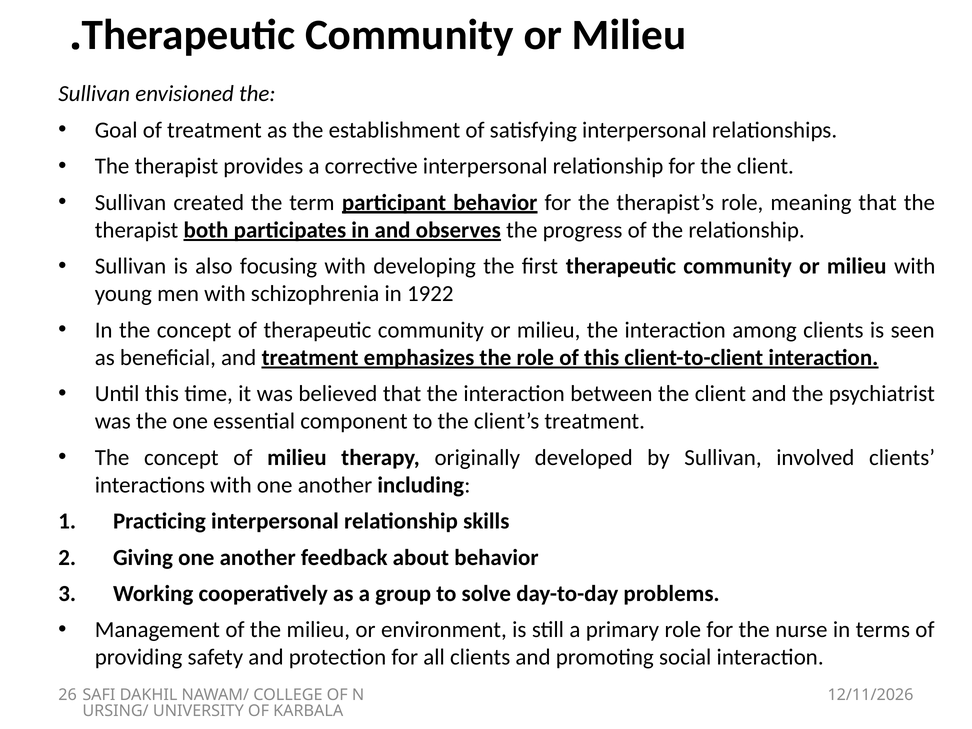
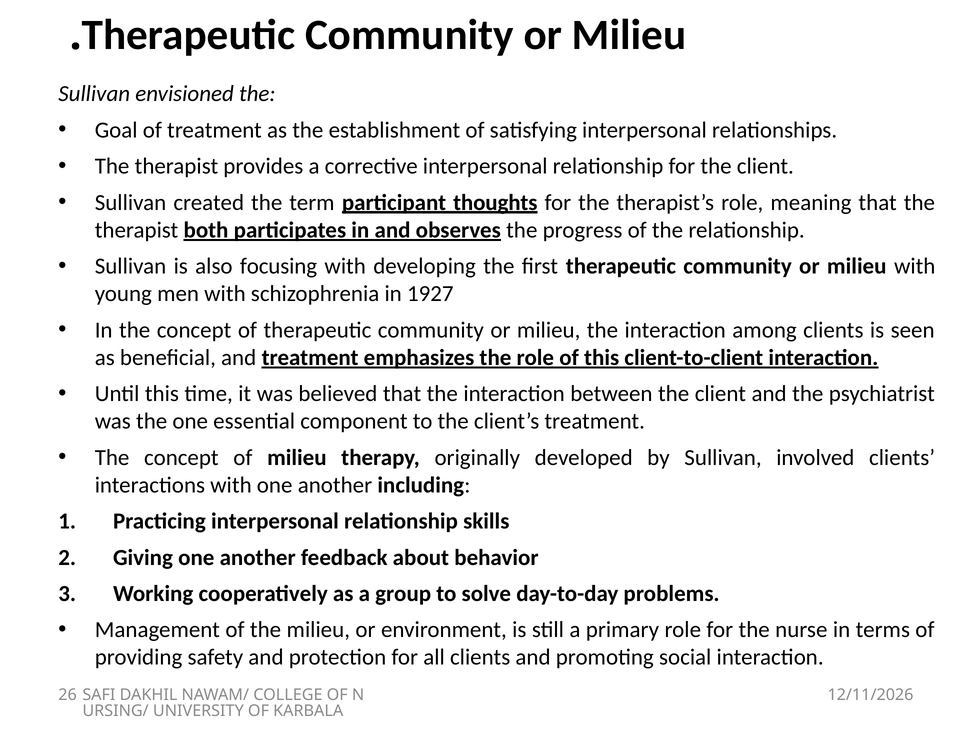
participant behavior: behavior -> thoughts
1922: 1922 -> 1927
